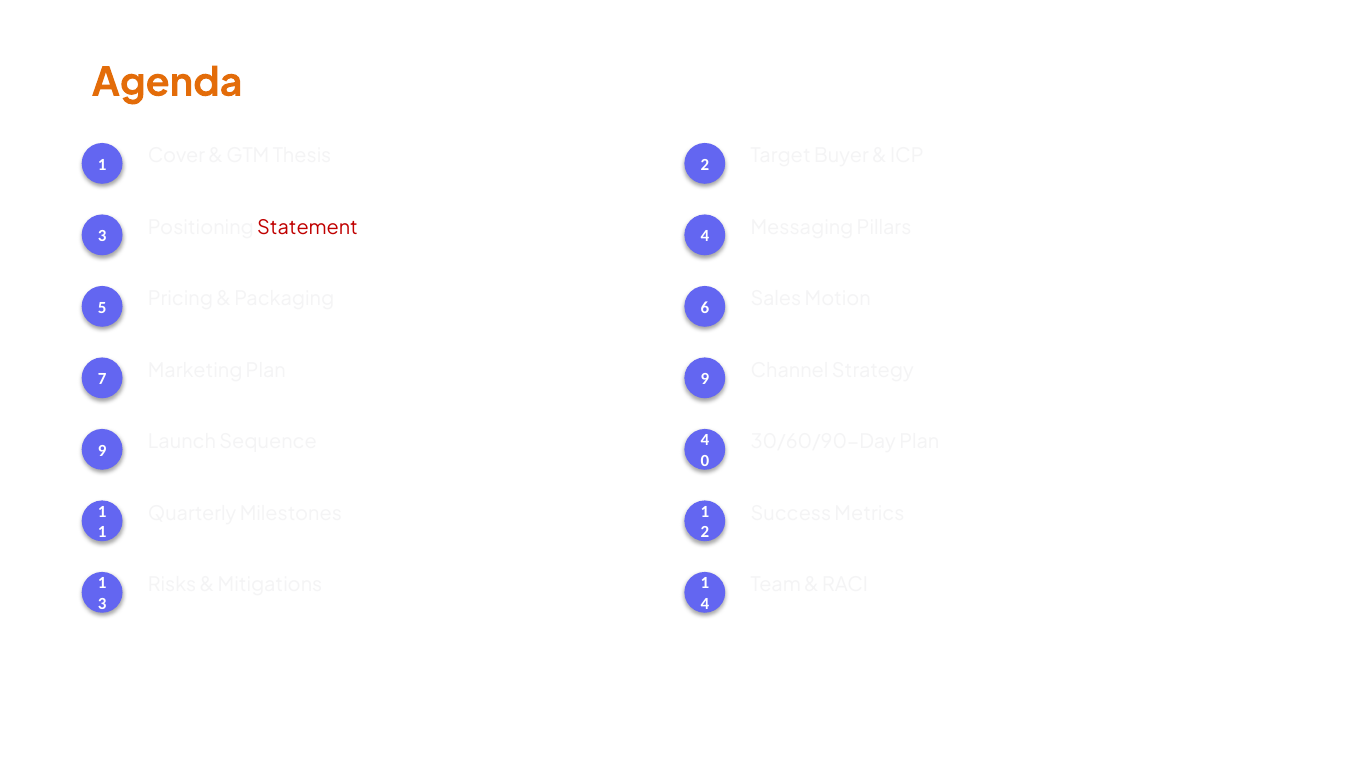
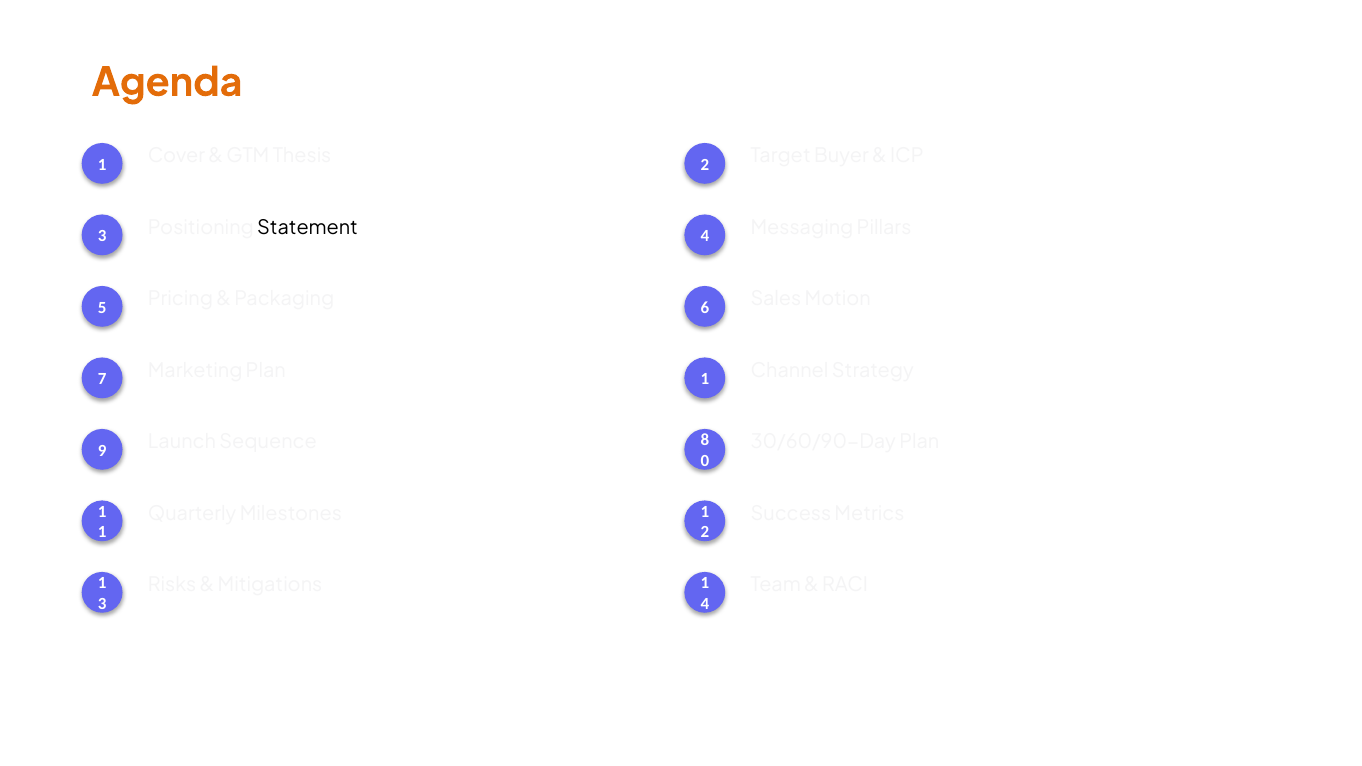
Statement colour: red -> black
Marketing Plan 9: 9 -> 1
Sequence 4: 4 -> 8
